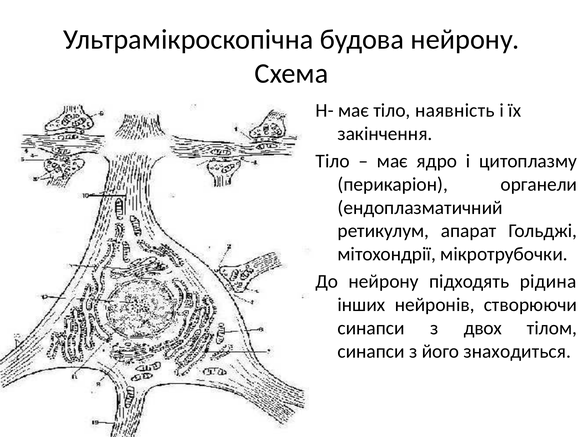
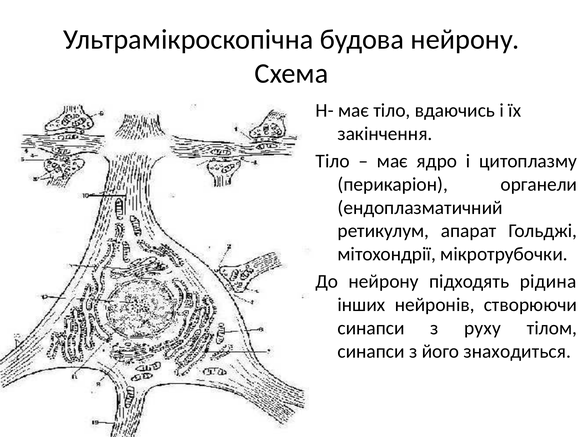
наявність: наявність -> вдаючись
двох: двох -> руху
